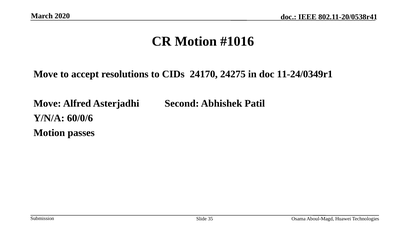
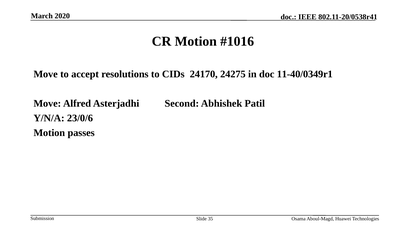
11-24/0349r1: 11-24/0349r1 -> 11-40/0349r1
60/0/6: 60/0/6 -> 23/0/6
